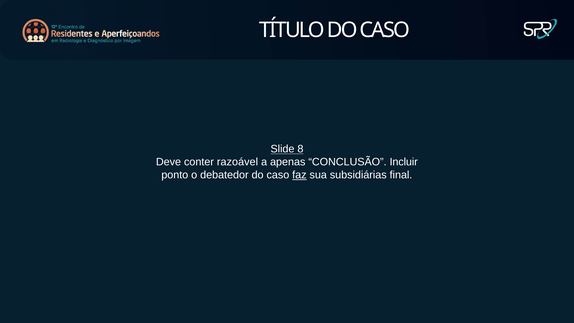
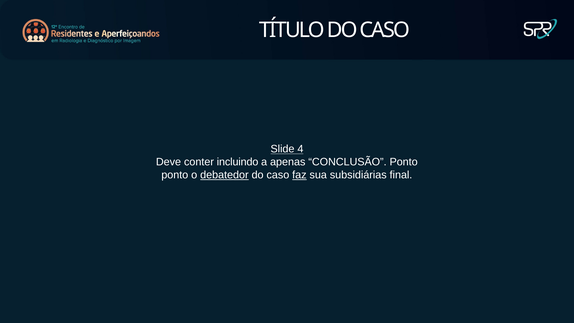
8: 8 -> 4
razoável: razoável -> incluindo
CONCLUSÃO Incluir: Incluir -> Ponto
debatedor underline: none -> present
